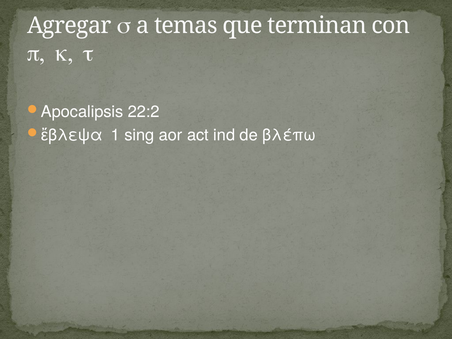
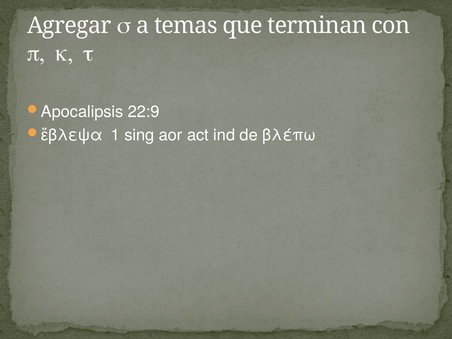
22:2: 22:2 -> 22:9
